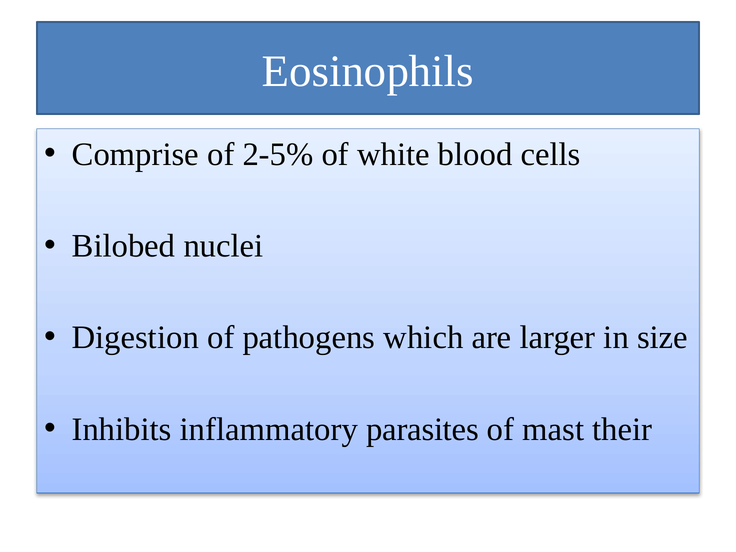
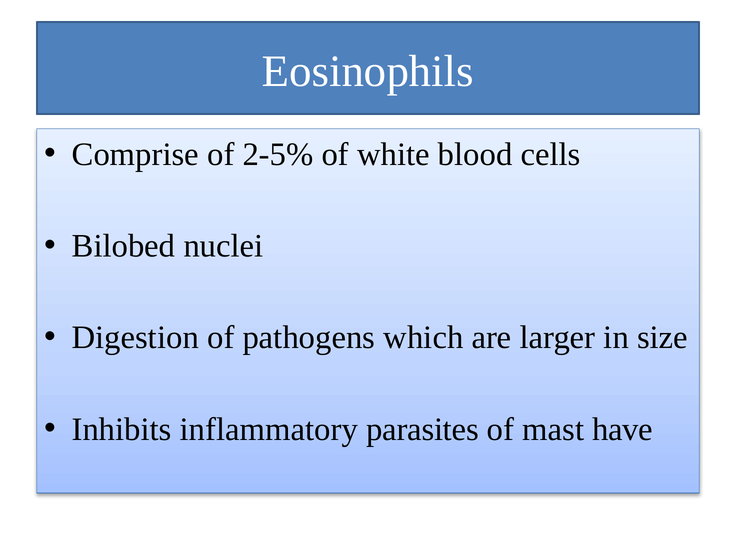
their: their -> have
